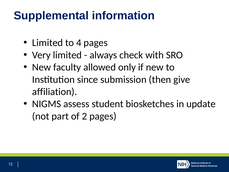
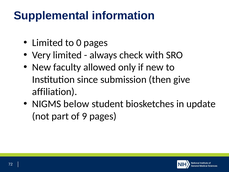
4: 4 -> 0
assess: assess -> below
2: 2 -> 9
